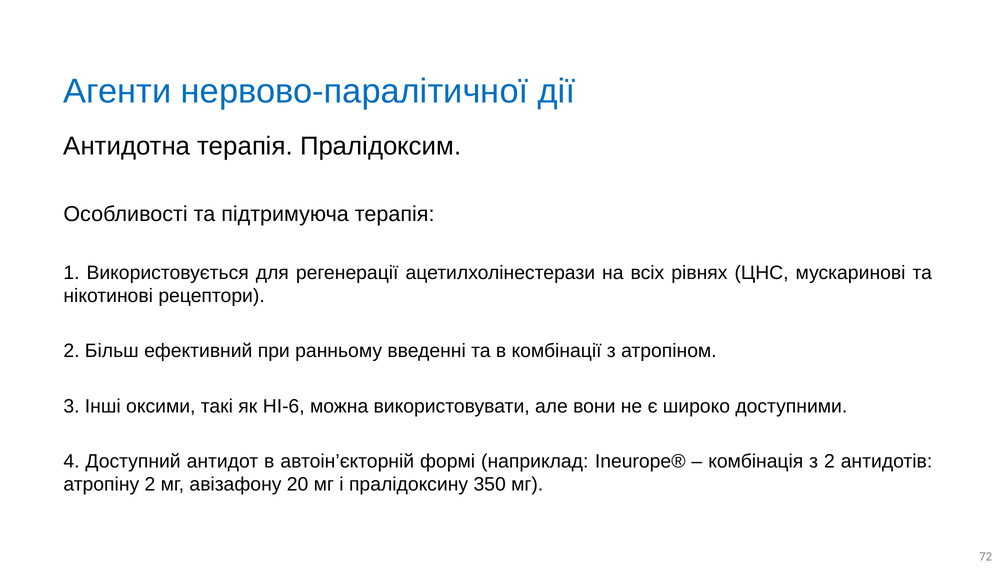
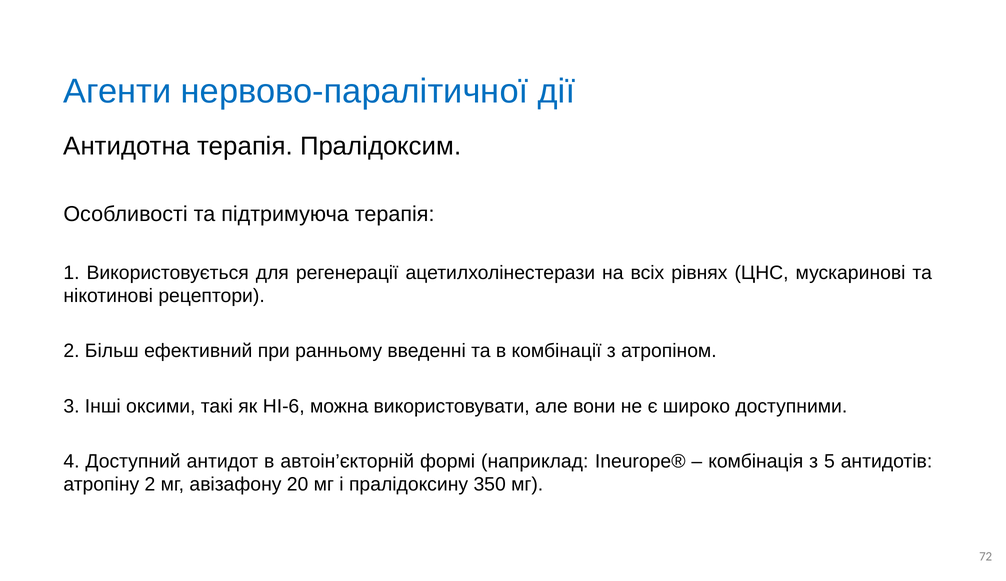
з 2: 2 -> 5
